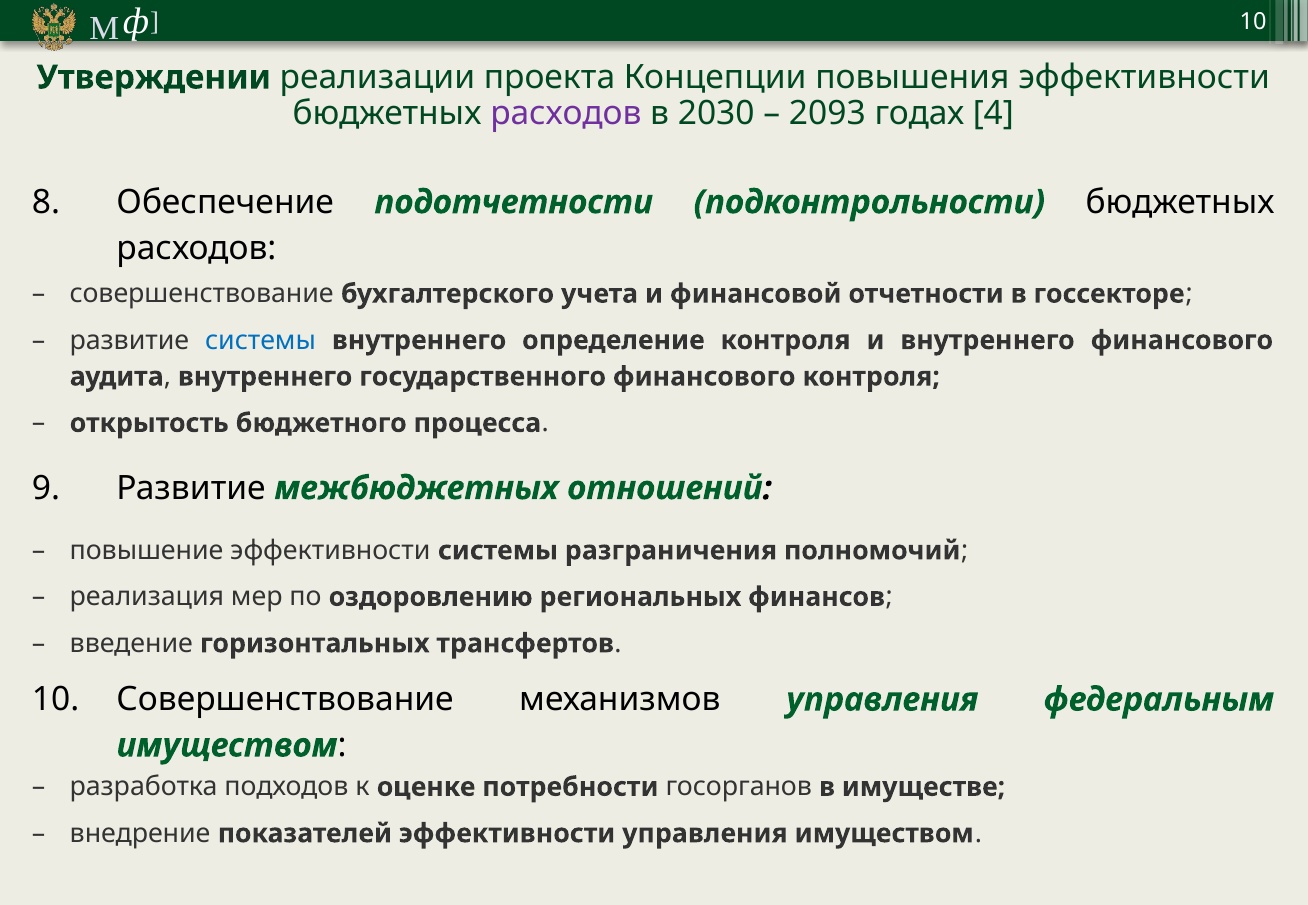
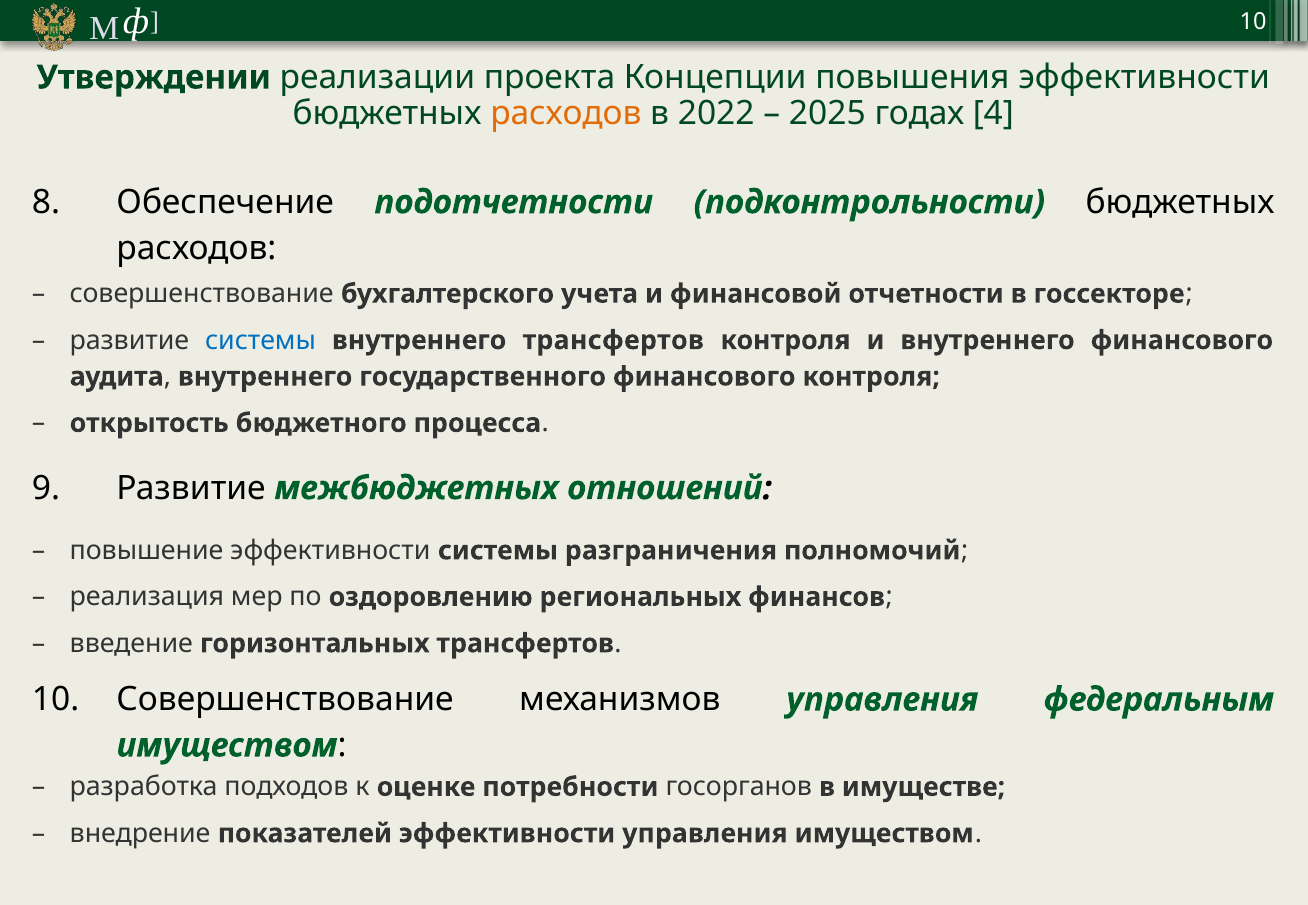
расходов at (566, 114) colour: purple -> orange
2030: 2030 -> 2022
2093: 2093 -> 2025
внутреннего определение: определение -> трансфертов
